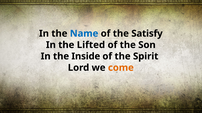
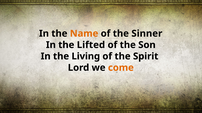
Name colour: blue -> orange
Satisfy: Satisfy -> Sinner
Inside: Inside -> Living
